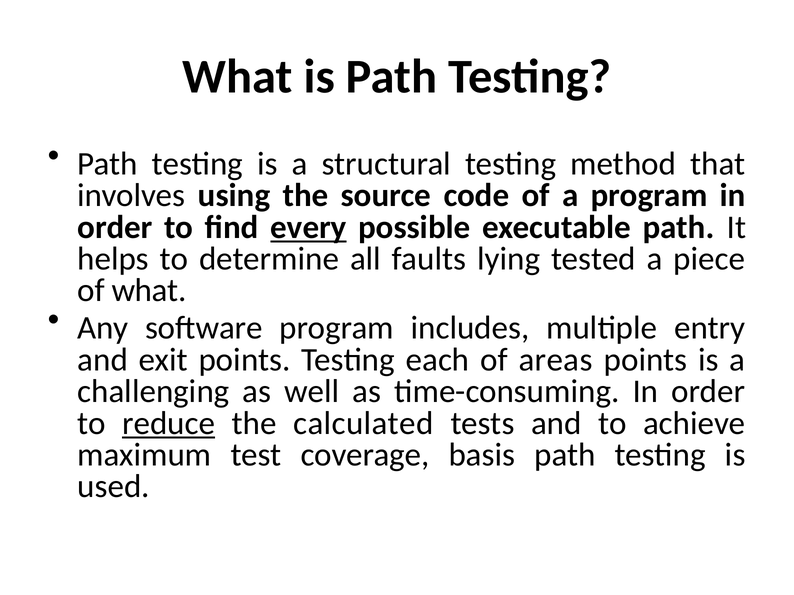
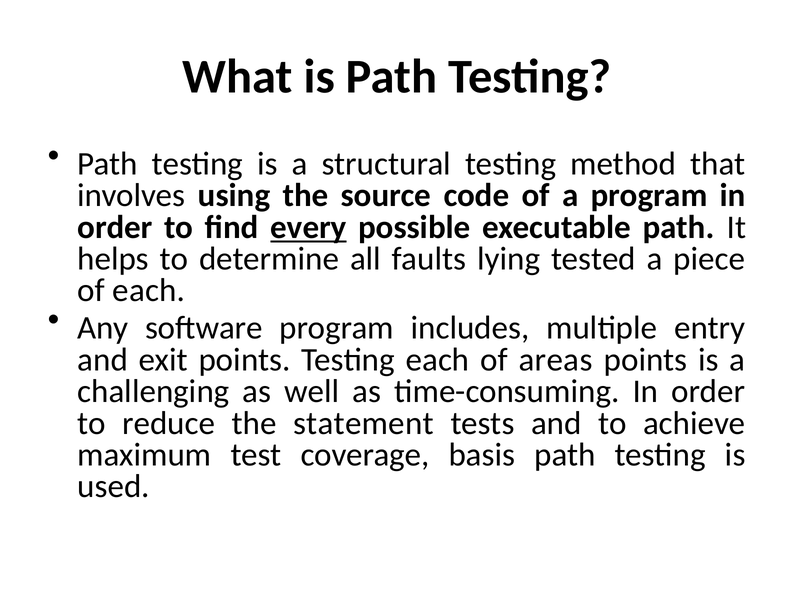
of what: what -> each
reduce underline: present -> none
calculated: calculated -> statement
